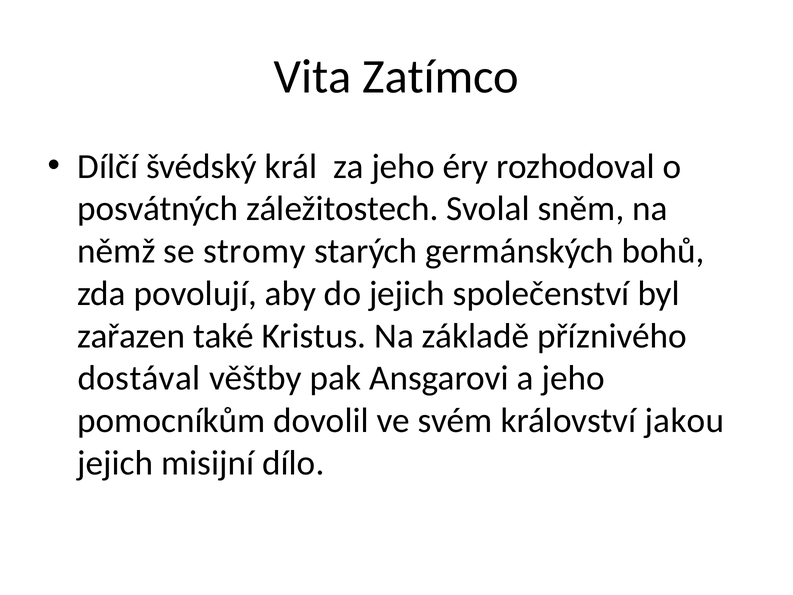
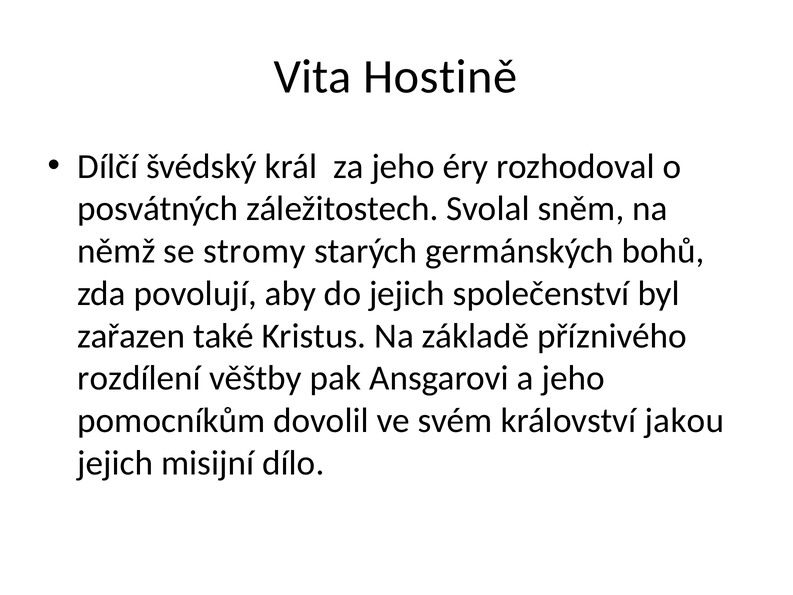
Zatímco: Zatímco -> Hostině
dostával: dostával -> rozdílení
